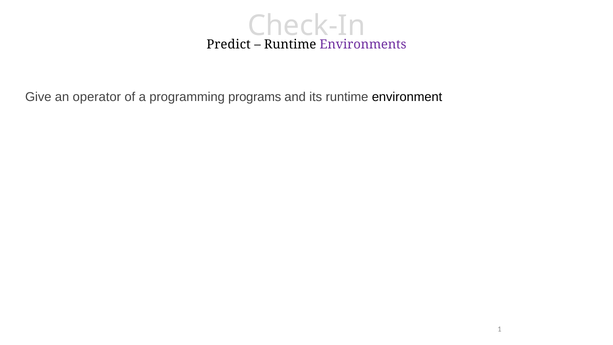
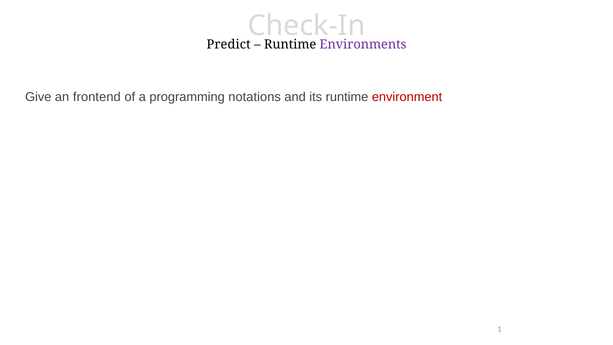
operator: operator -> frontend
programs: programs -> notations
environment colour: black -> red
